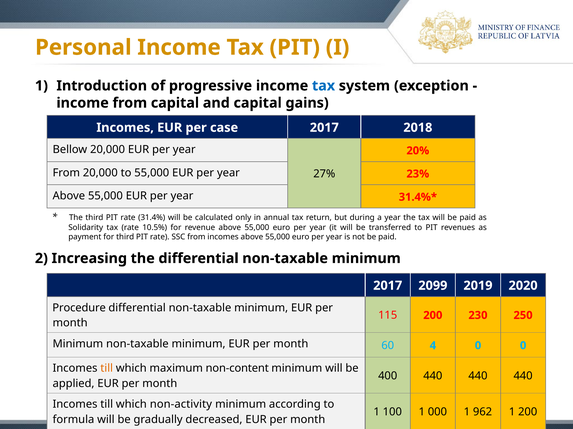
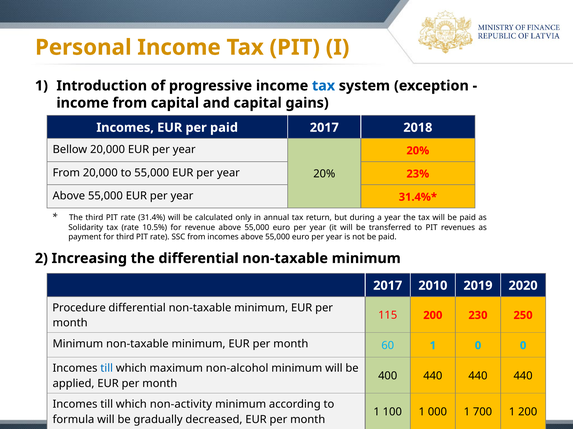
per case: case -> paid
27% at (324, 174): 27% -> 20%
2099: 2099 -> 2010
60 4: 4 -> 1
till at (107, 369) colour: orange -> blue
non-content: non-content -> non-alcohol
962: 962 -> 700
